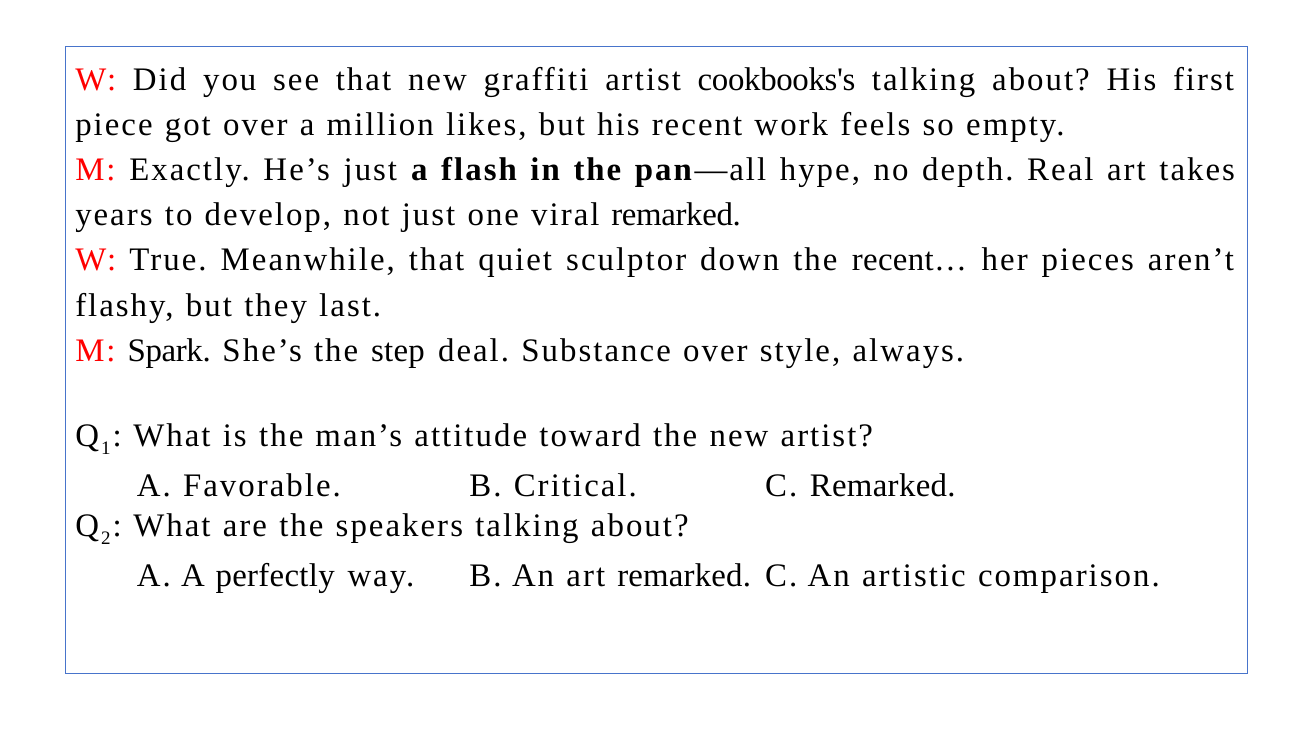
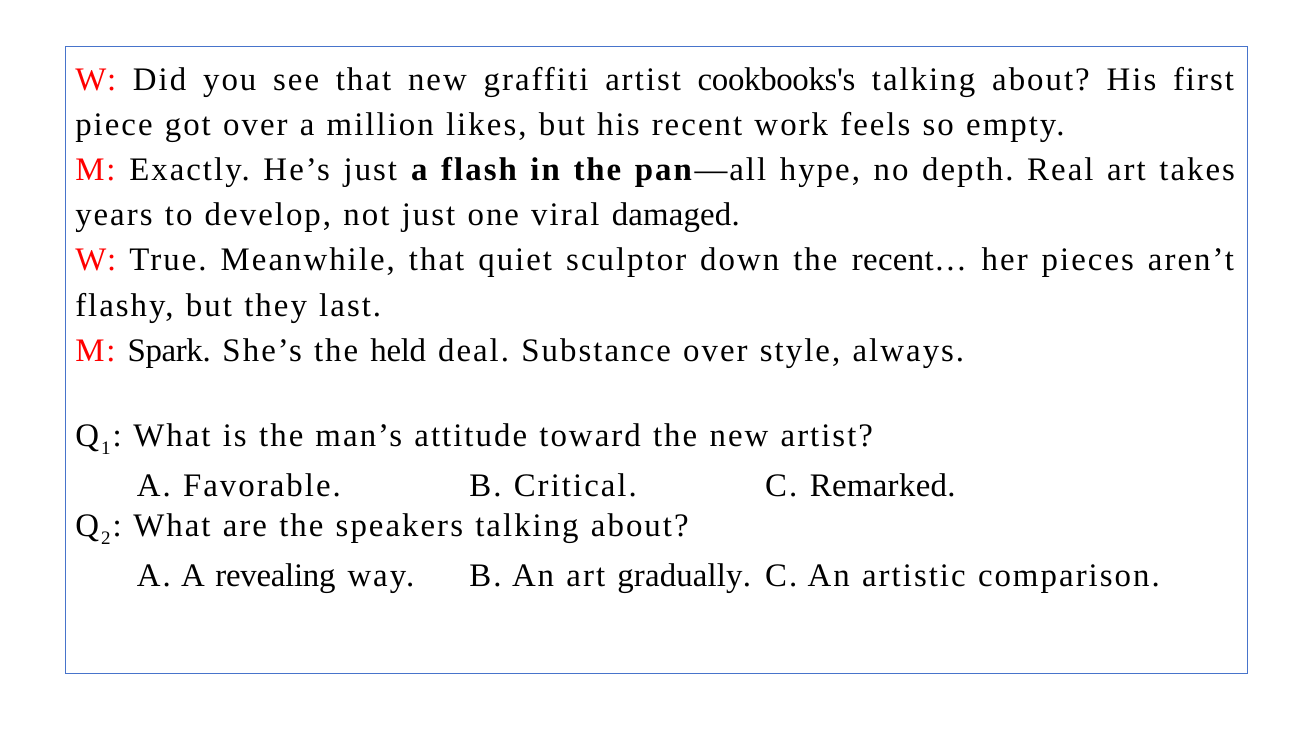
viral remarked: remarked -> damaged
step: step -> held
perfectly: perfectly -> revealing
art remarked: remarked -> gradually
